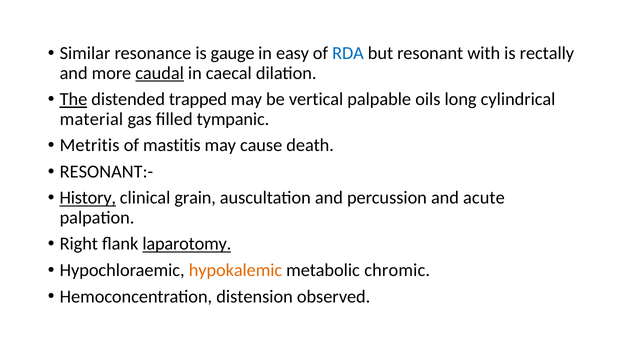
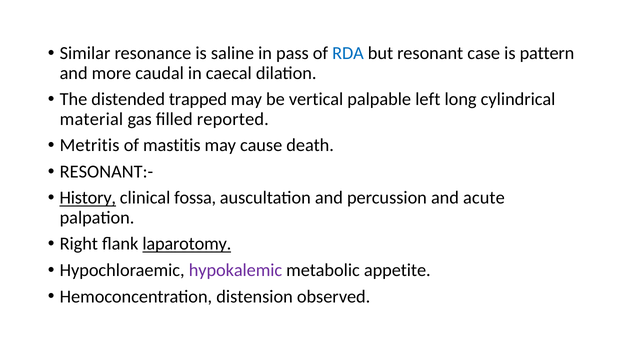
gauge: gauge -> saline
easy: easy -> pass
with: with -> case
rectally: rectally -> pattern
caudal underline: present -> none
The underline: present -> none
oils: oils -> left
tympanic: tympanic -> reported
grain: grain -> fossa
hypokalemic colour: orange -> purple
chromic: chromic -> appetite
